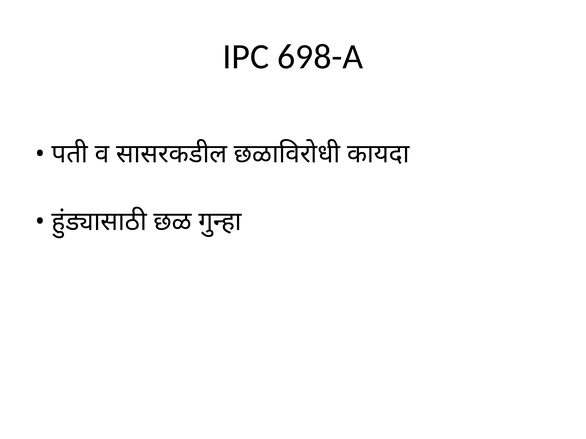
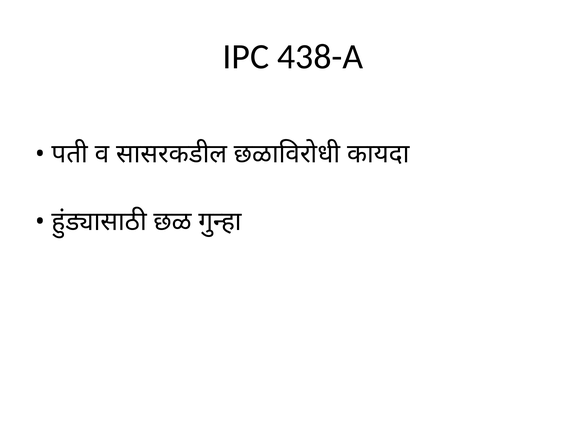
698-A: 698-A -> 438-A
